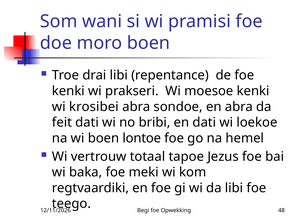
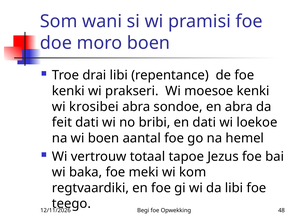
lontoe: lontoe -> aantal
